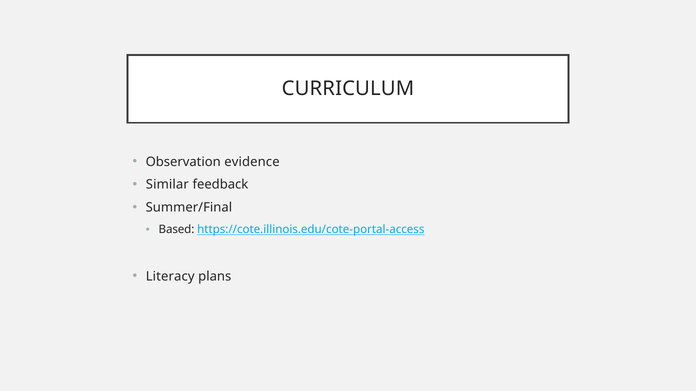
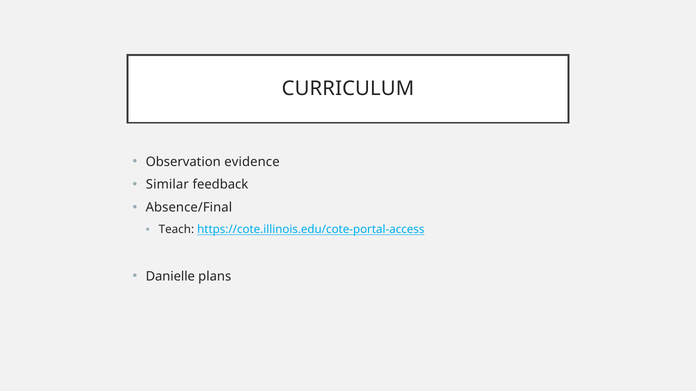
Summer/Final: Summer/Final -> Absence/Final
Based: Based -> Teach
Literacy: Literacy -> Danielle
